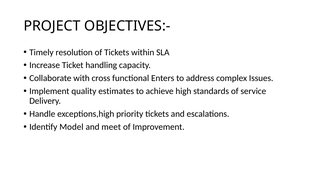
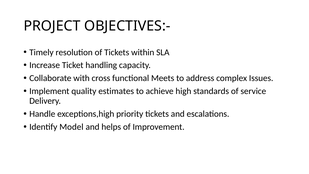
Enters: Enters -> Meets
meet: meet -> helps
